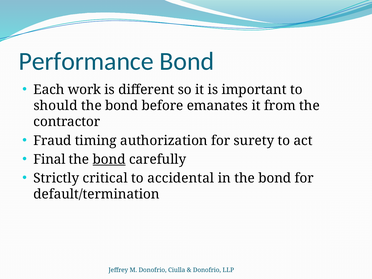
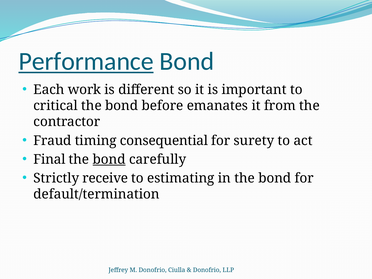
Performance underline: none -> present
should: should -> critical
authorization: authorization -> consequential
critical: critical -> receive
accidental: accidental -> estimating
